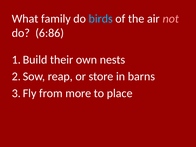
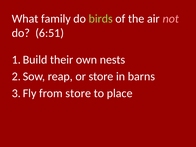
birds colour: light blue -> light green
6:86: 6:86 -> 6:51
from more: more -> store
